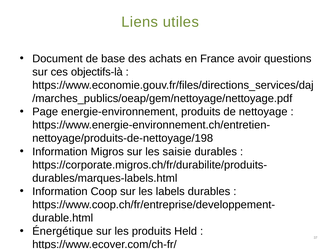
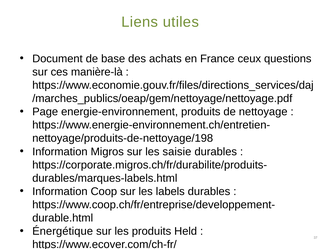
avoir: avoir -> ceux
objectifs-là: objectifs-là -> manière-là
